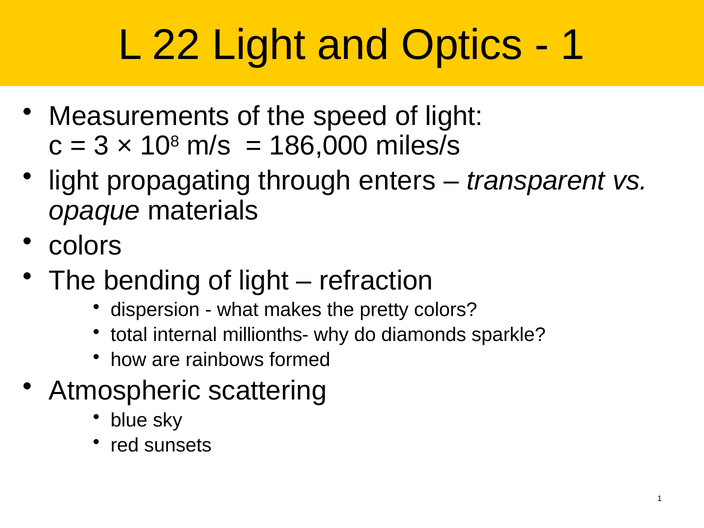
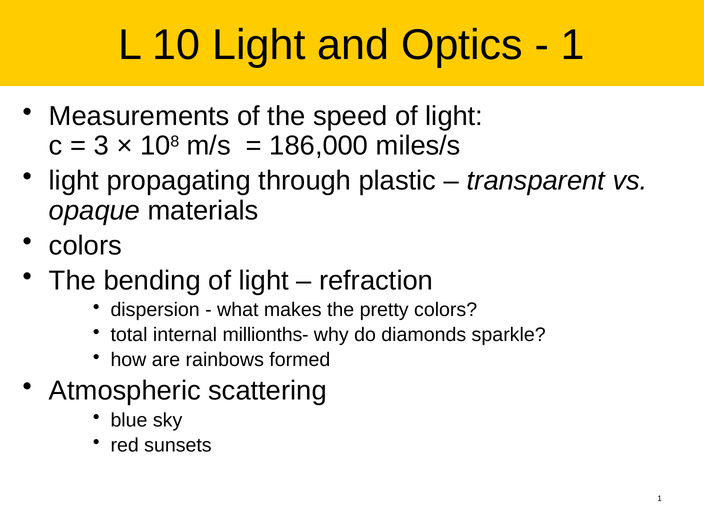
22: 22 -> 10
enters: enters -> plastic
